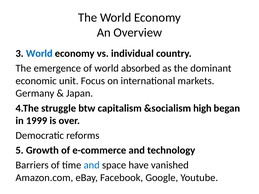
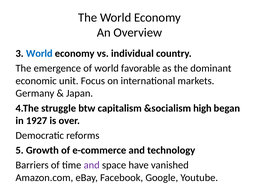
absorbed: absorbed -> favorable
1999: 1999 -> 1927
and at (92, 165) colour: blue -> purple
